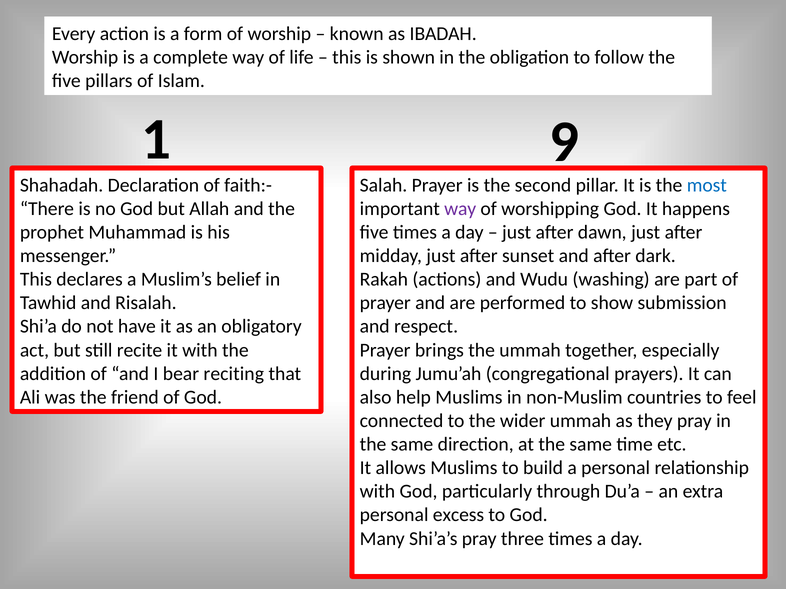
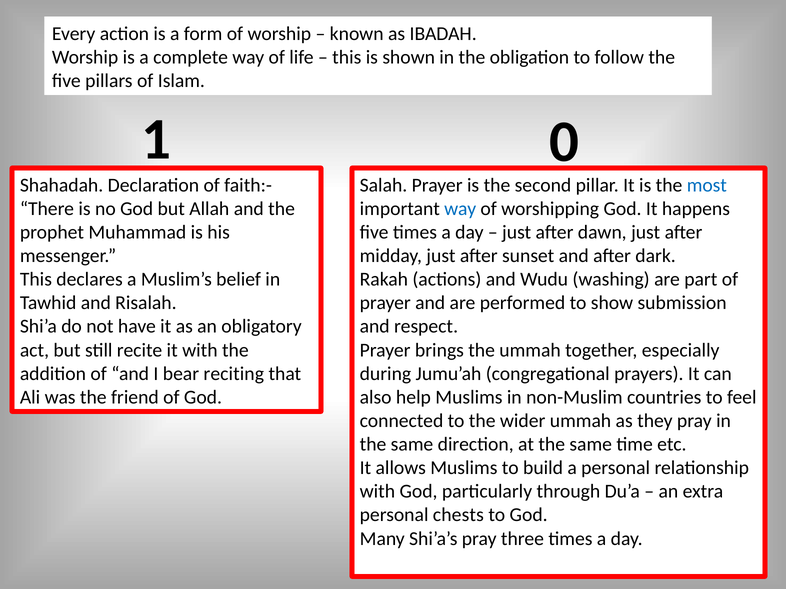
9: 9 -> 0
way at (460, 209) colour: purple -> blue
excess: excess -> chests
